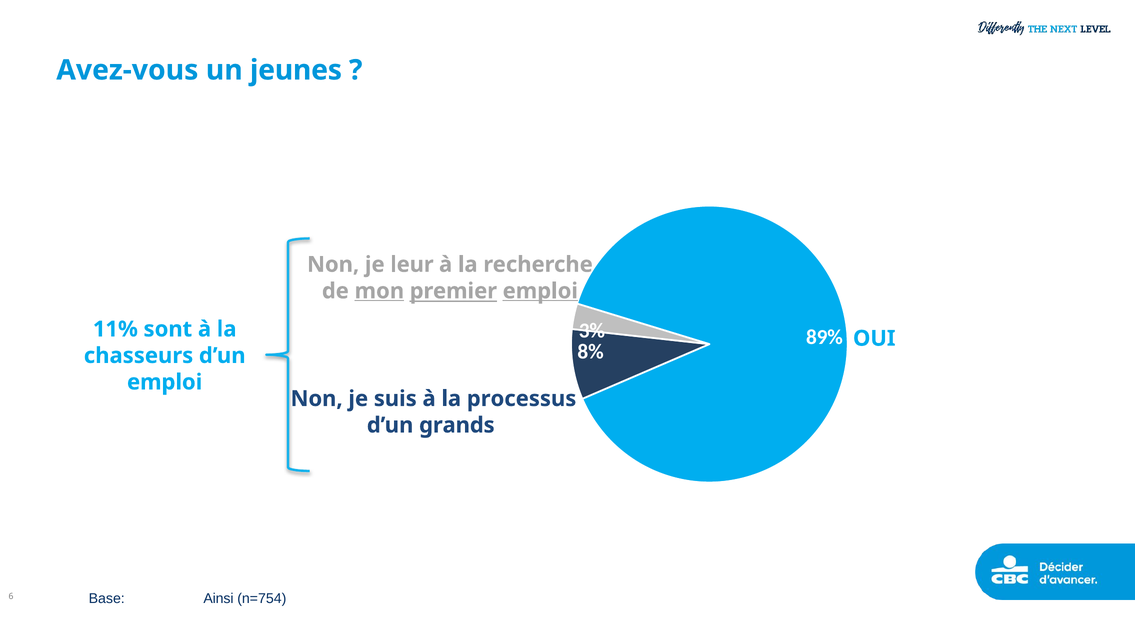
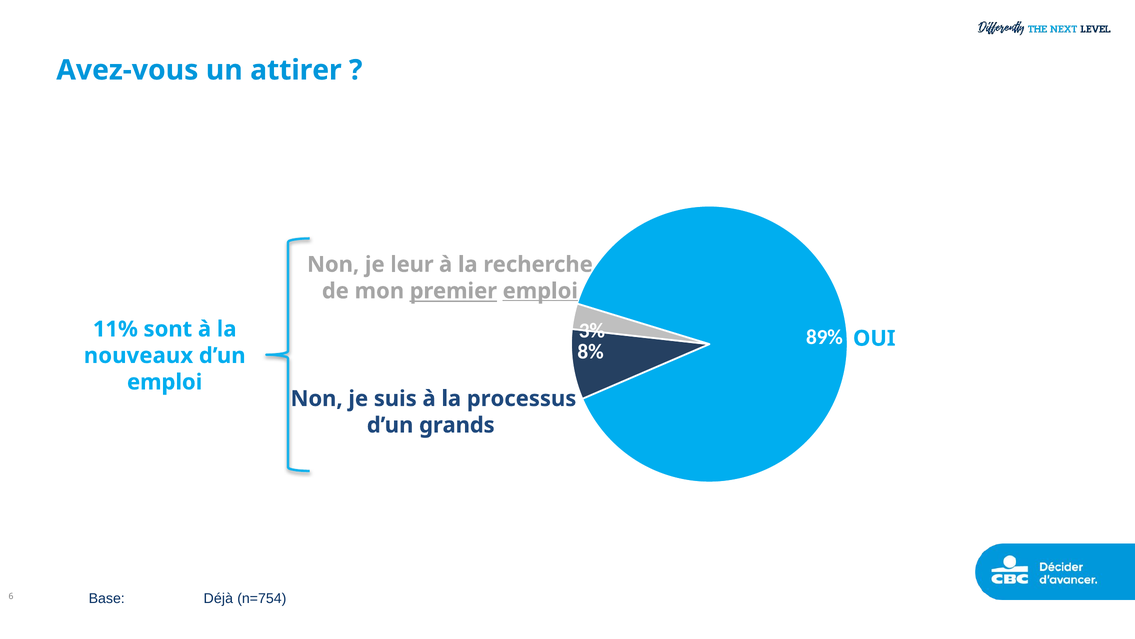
jeunes: jeunes -> attirer
mon underline: present -> none
chasseurs: chasseurs -> nouveaux
Ainsi: Ainsi -> Déjà
